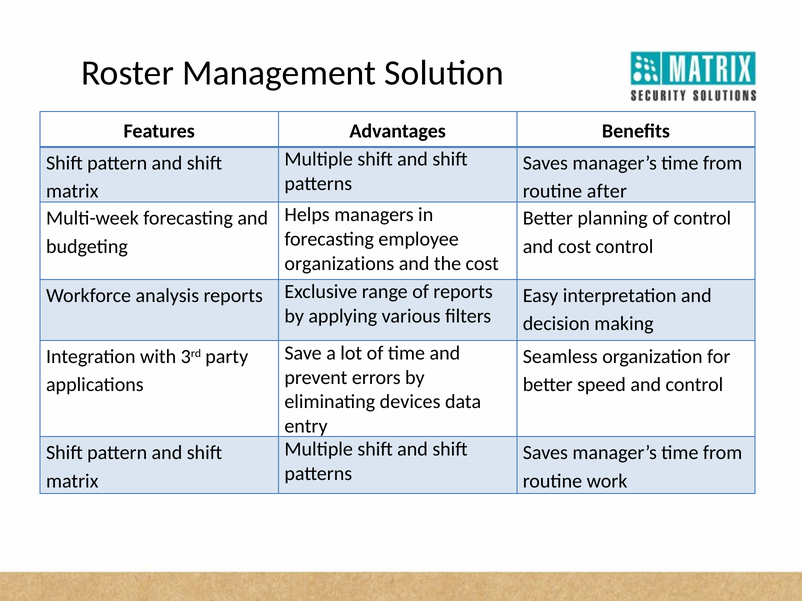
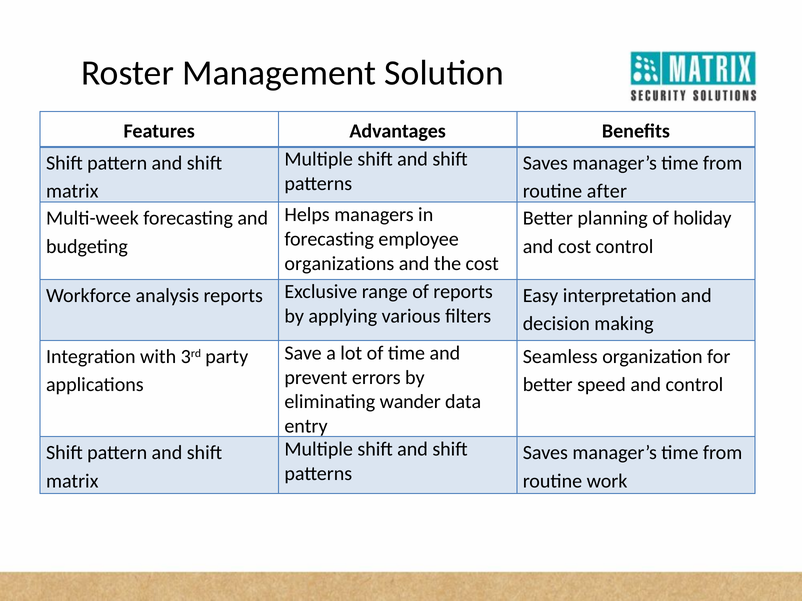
of control: control -> holiday
devices: devices -> wander
